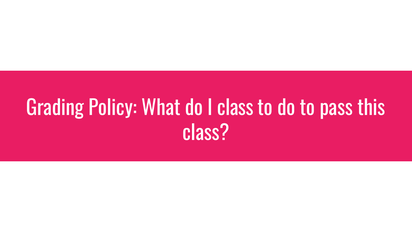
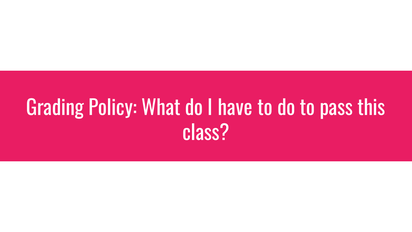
I class: class -> have
